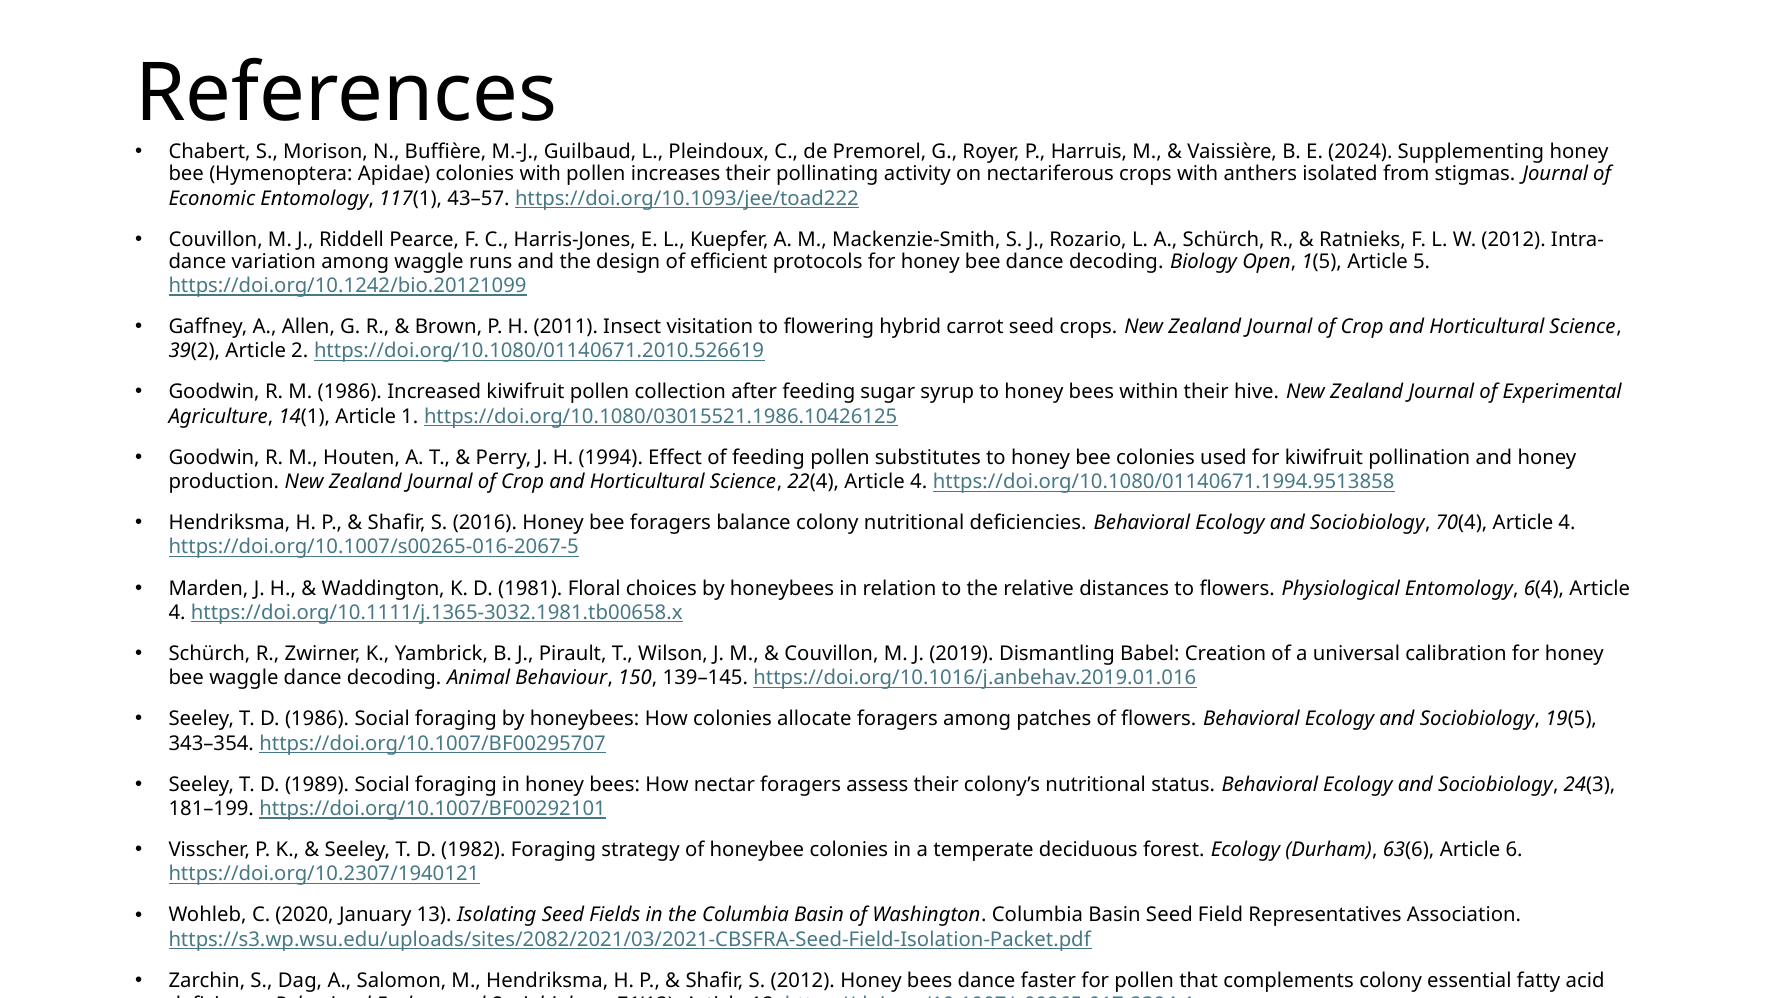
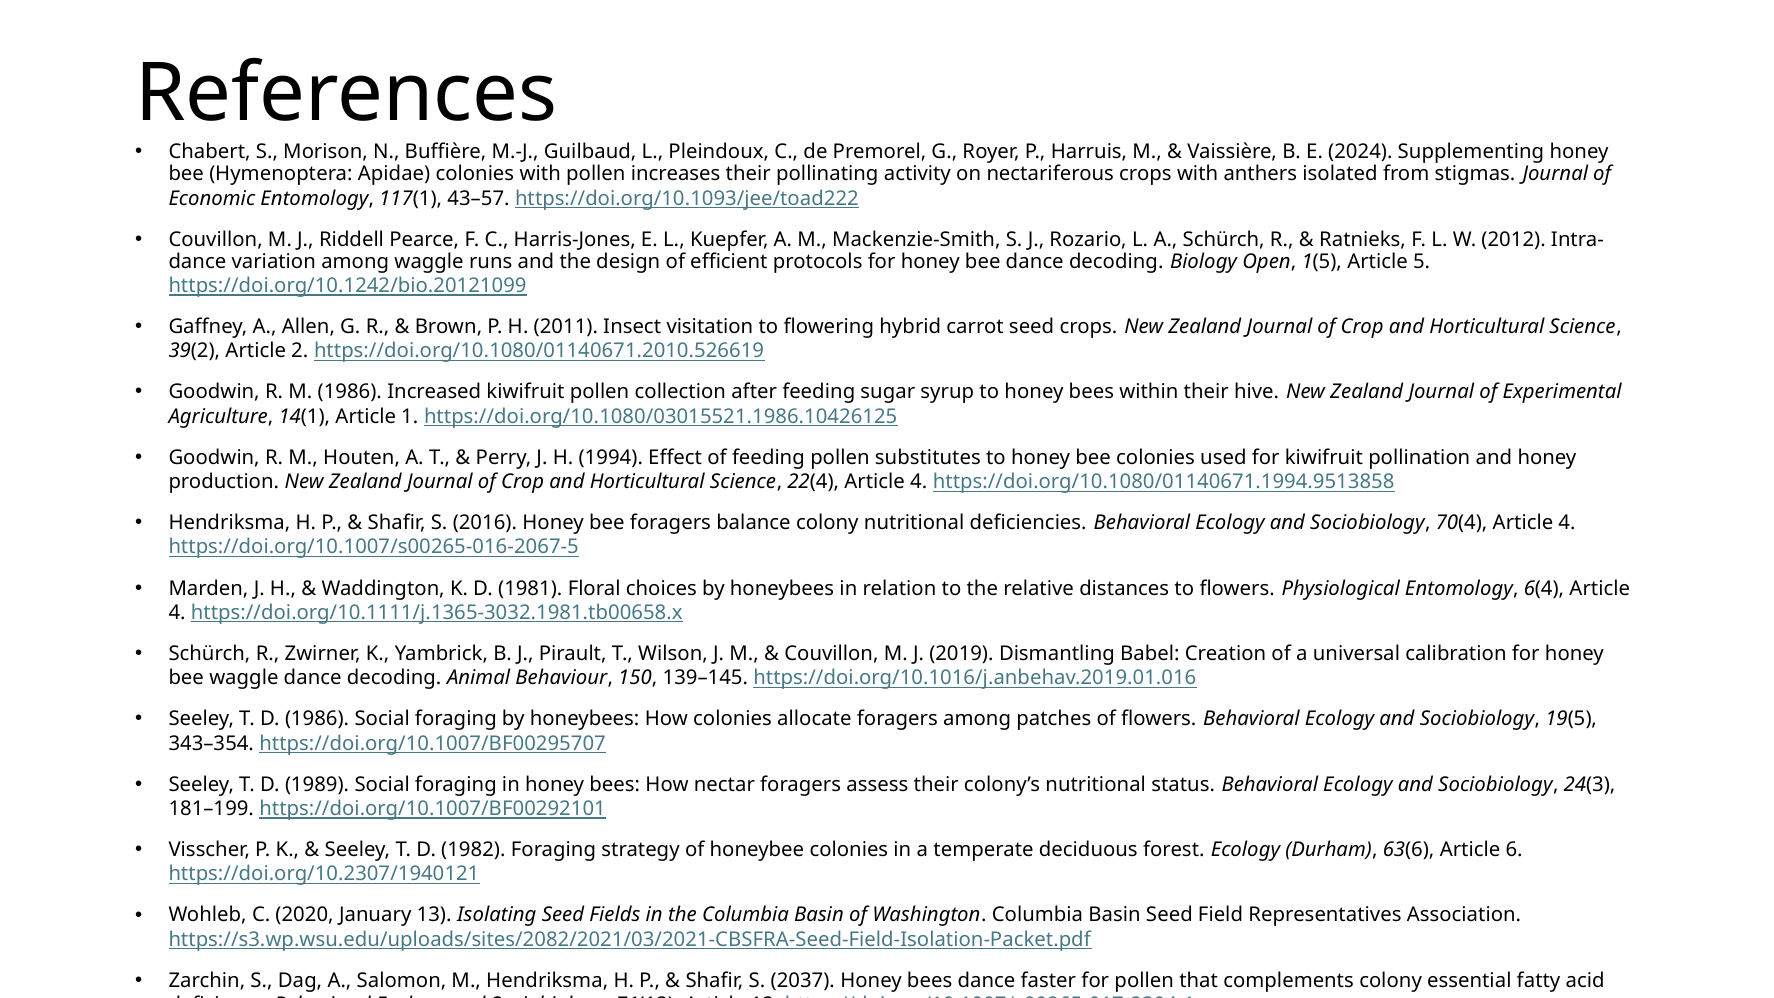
S 2012: 2012 -> 2037
